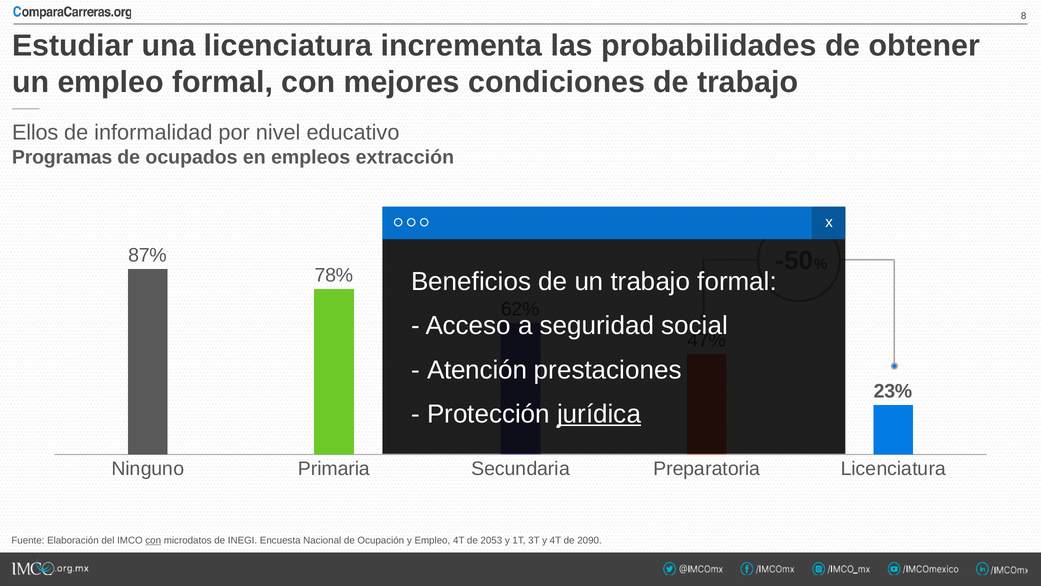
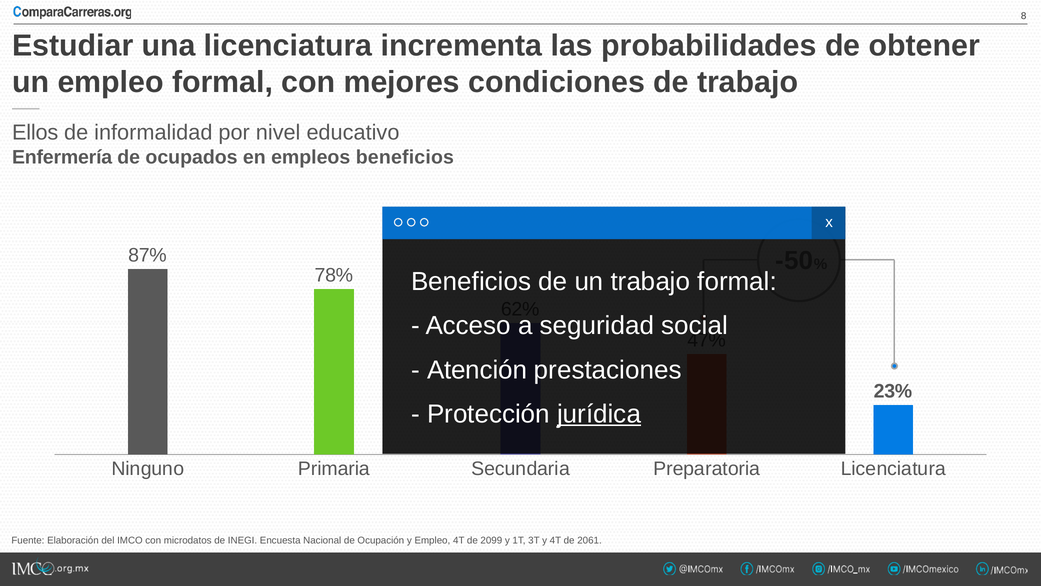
Programas: Programas -> Enfermería
empleos extracción: extracción -> beneficios
con at (153, 540) underline: present -> none
2053: 2053 -> 2099
2090: 2090 -> 2061
